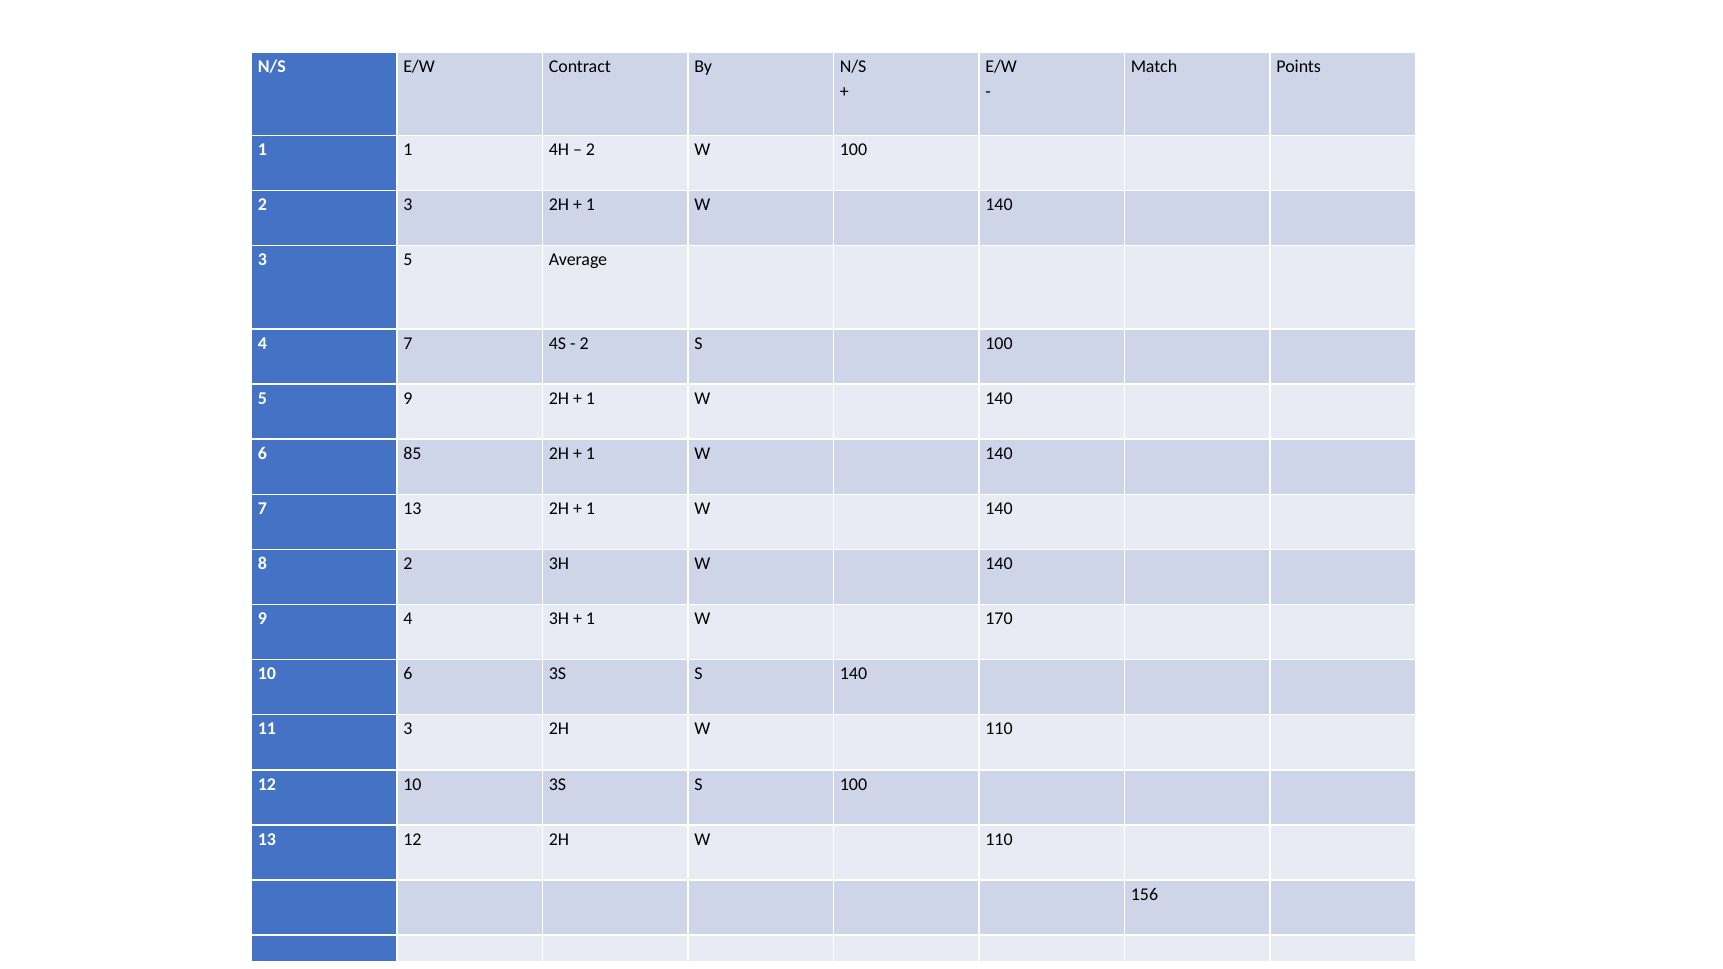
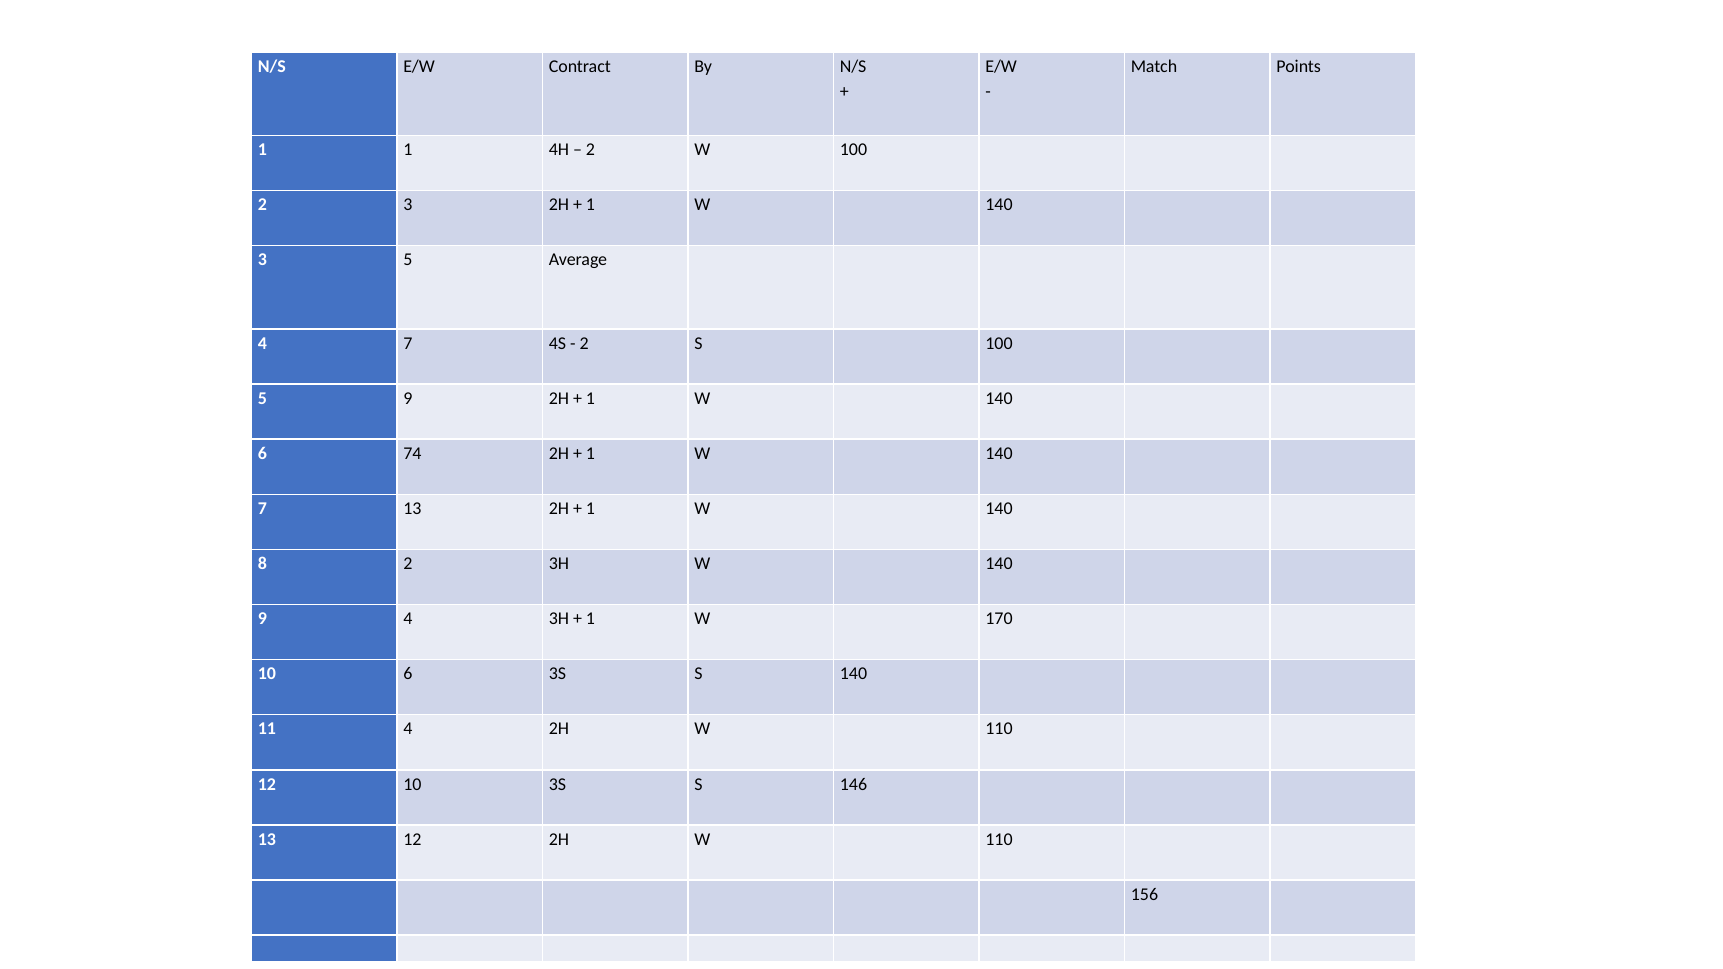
85: 85 -> 74
11 3: 3 -> 4
3S S 100: 100 -> 146
